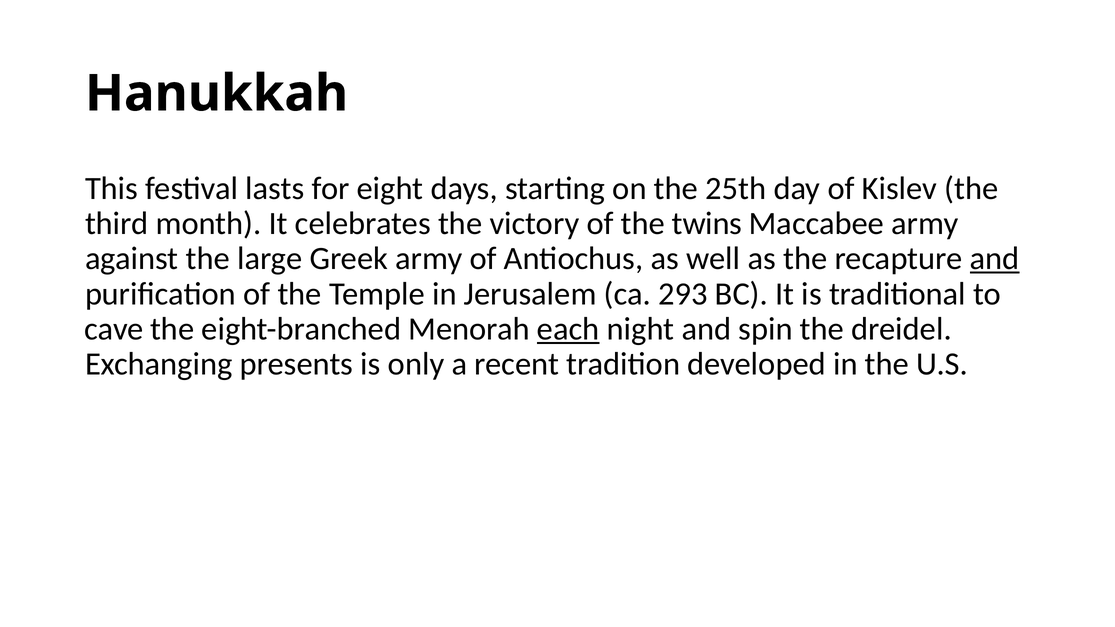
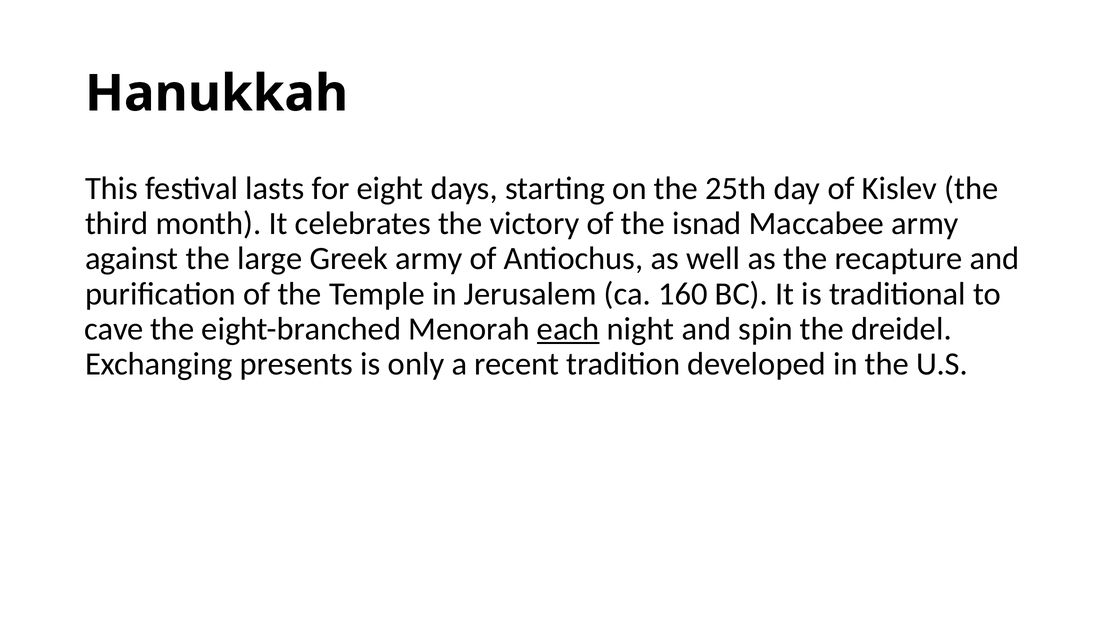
twins: twins -> isnad
and at (995, 259) underline: present -> none
293: 293 -> 160
